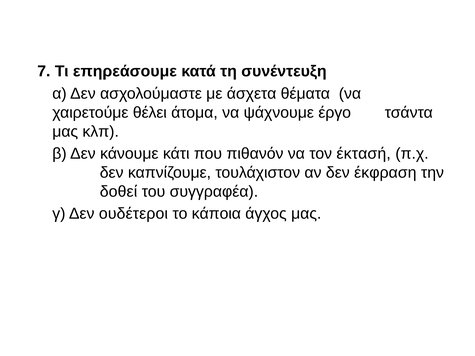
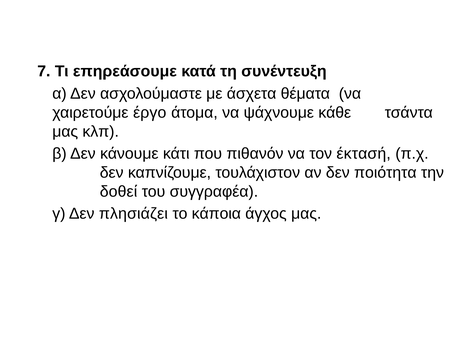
θέλει: θέλει -> έργο
έργο: έργο -> κάθε
έκφραση: έκφραση -> ποιότητα
ουδέτεροι: ουδέτεροι -> πλησιάζει
